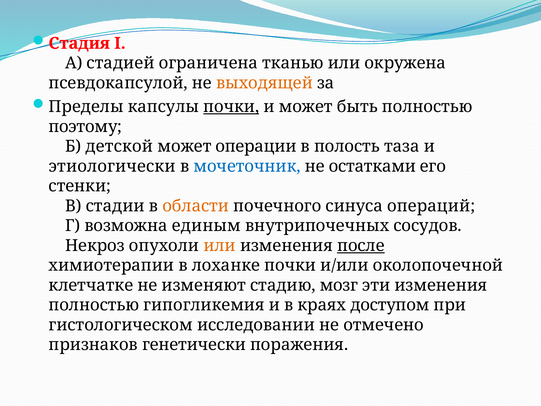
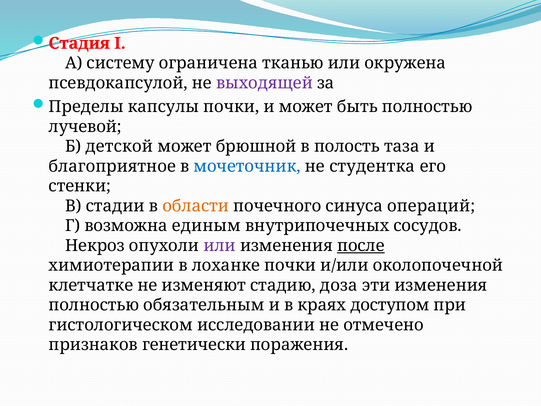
стадией: стадией -> систему
выходящей colour: orange -> purple
почки at (231, 107) underline: present -> none
поэтому: поэтому -> лучевой
операции: операции -> брюшной
этиологически: этиологически -> благоприятное
остатками: остатками -> студентка
или at (220, 246) colour: orange -> purple
мозг: мозг -> доза
гипогликемия: гипогликемия -> обязательным
